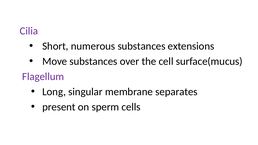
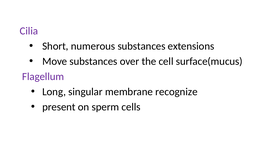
separates: separates -> recognize
